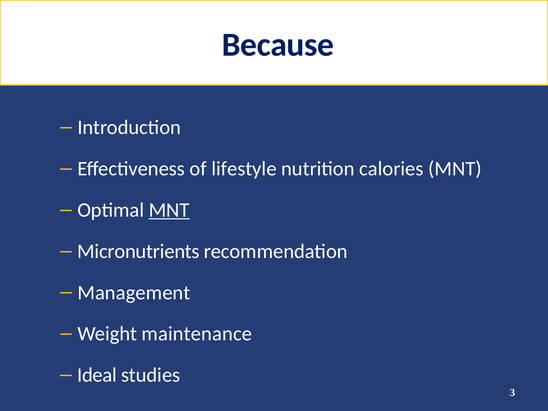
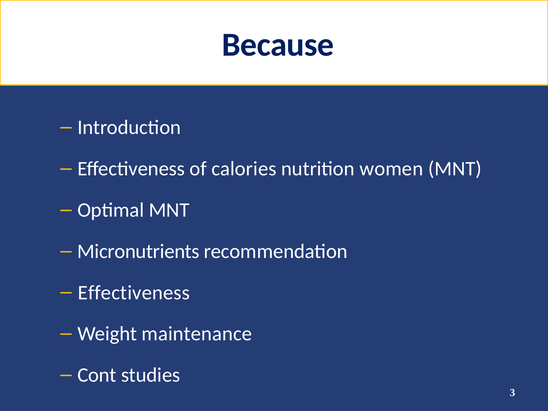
lifestyle: lifestyle -> calories
calories: calories -> women
MNT at (169, 210) underline: present -> none
Management at (134, 293): Management -> Effectiveness
Ideal: Ideal -> Cont
